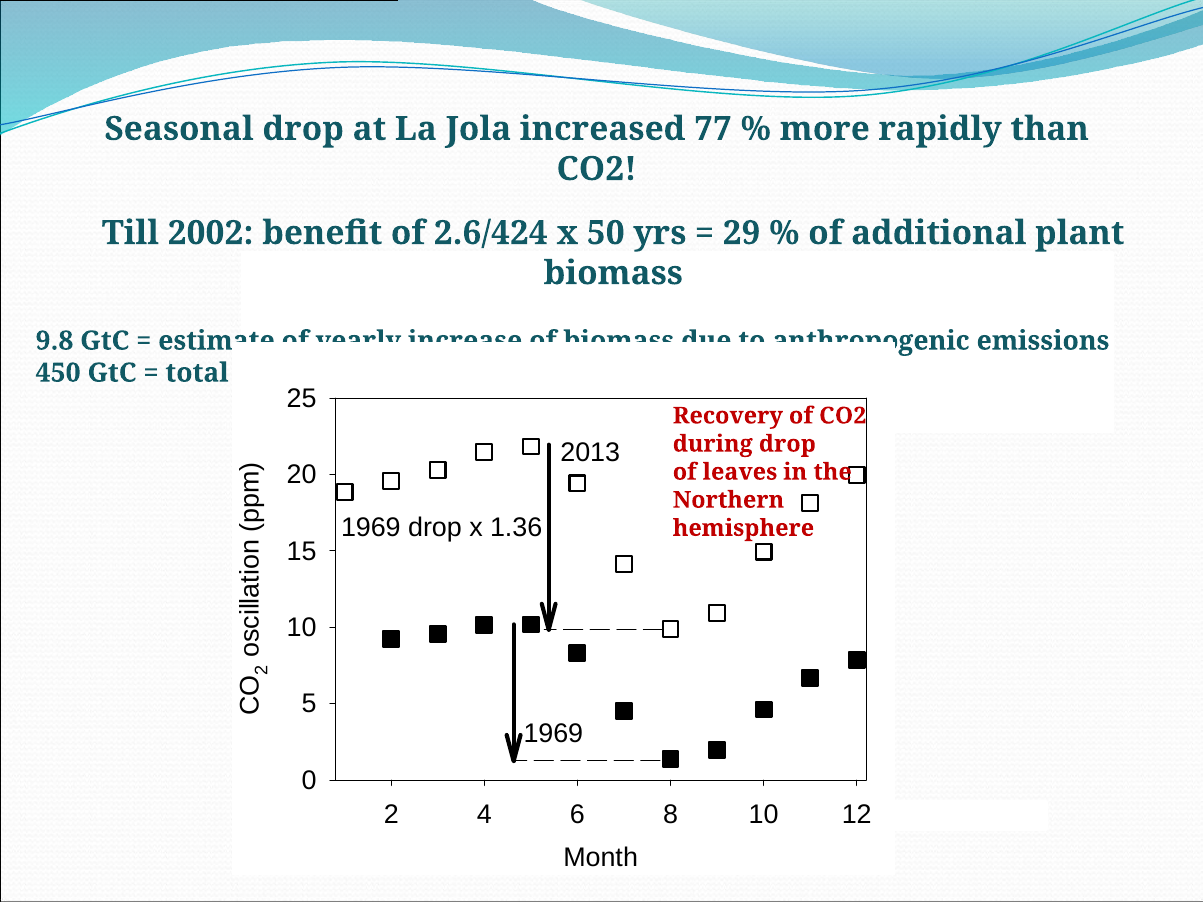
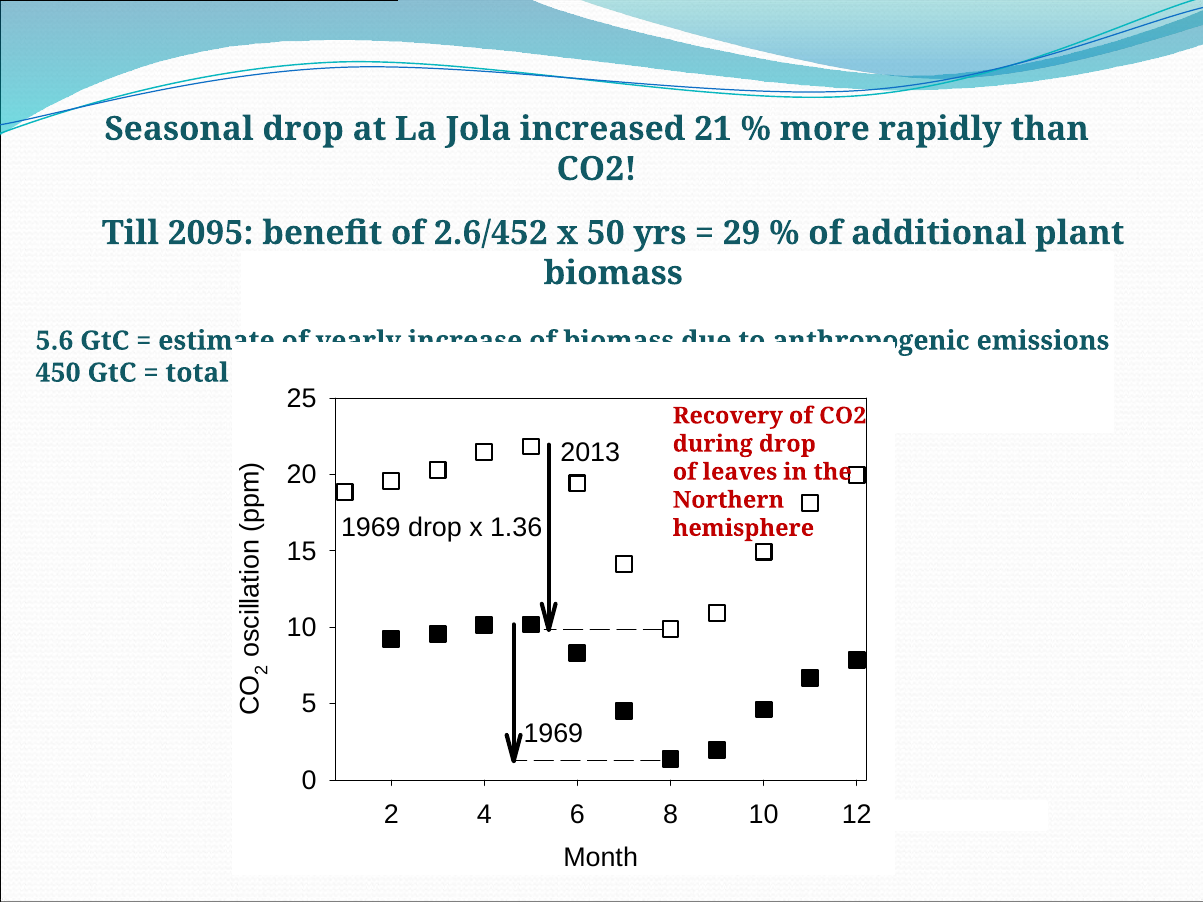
77: 77 -> 21
2002: 2002 -> 2095
2.6/424: 2.6/424 -> 2.6/452
9.8: 9.8 -> 5.6
